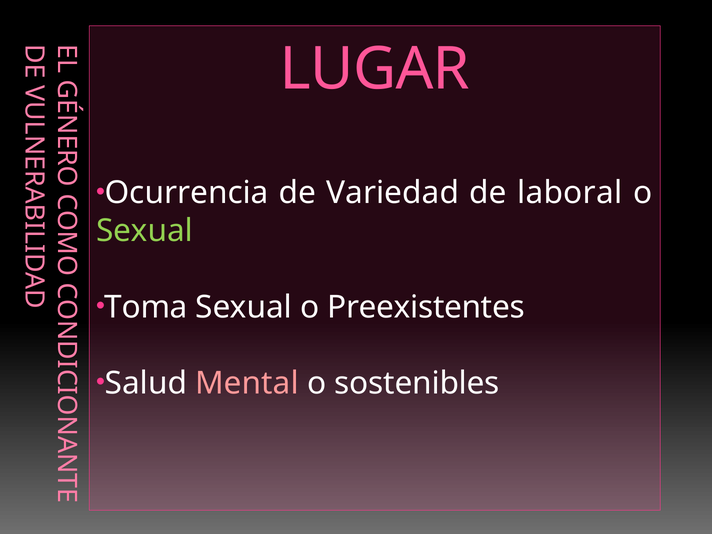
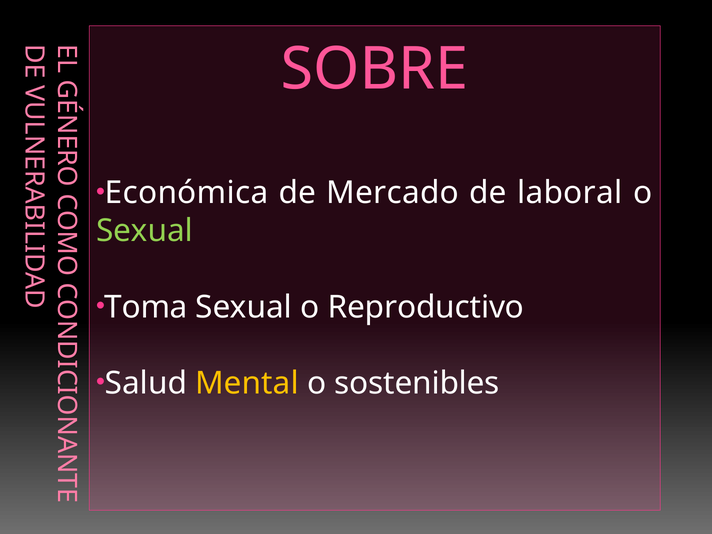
LUGAR: LUGAR -> SOBRE
Ocurrencia: Ocurrencia -> Económica
Variedad: Variedad -> Mercado
Preexistentes: Preexistentes -> Reproductivo
Mental colour: pink -> yellow
